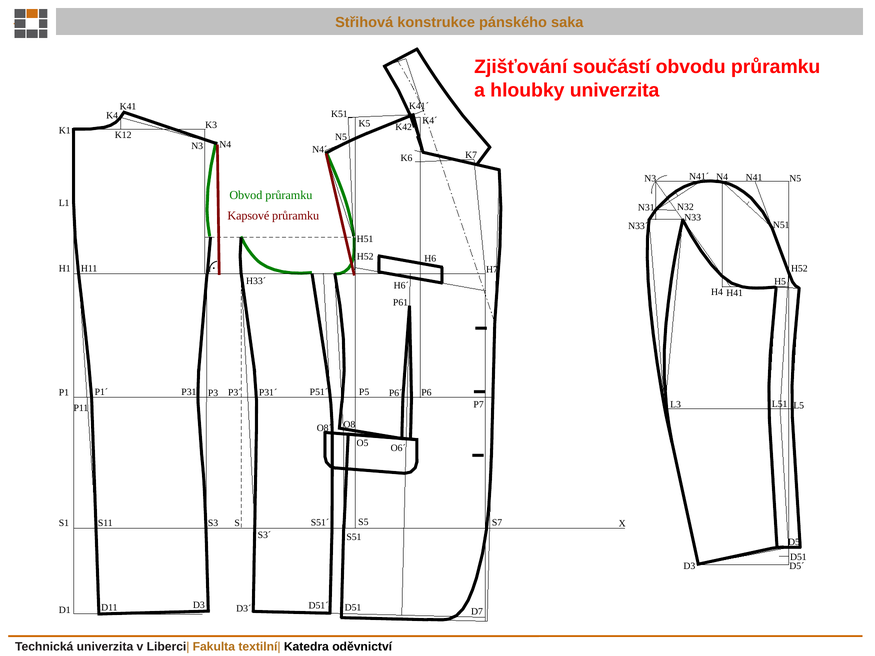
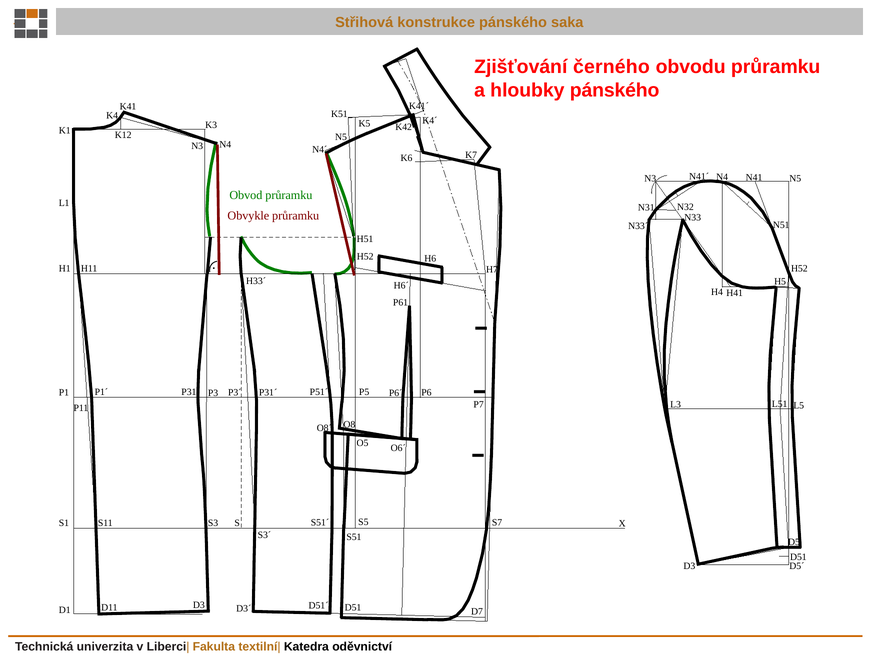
součástí: součástí -> černého
hloubky univerzita: univerzita -> pánského
Kapsové: Kapsové -> Obvykle
